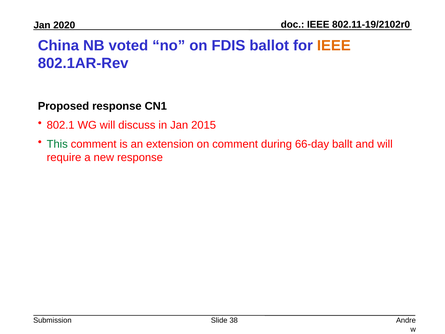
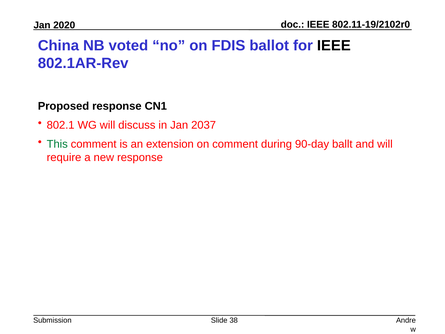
IEEE at (334, 46) colour: orange -> black
2015: 2015 -> 2037
66-day: 66-day -> 90-day
